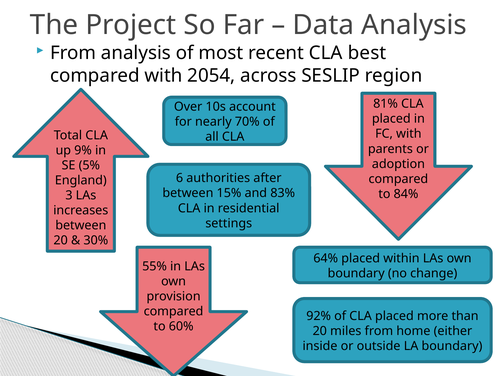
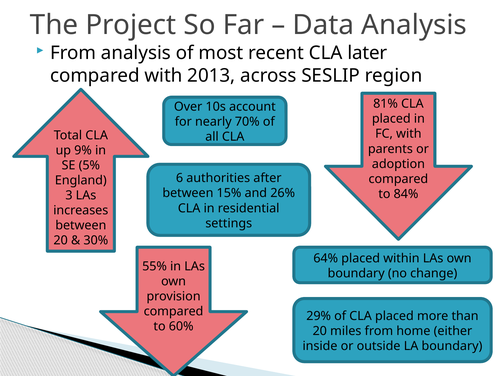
best: best -> later
2054: 2054 -> 2013
83%: 83% -> 26%
92%: 92% -> 29%
